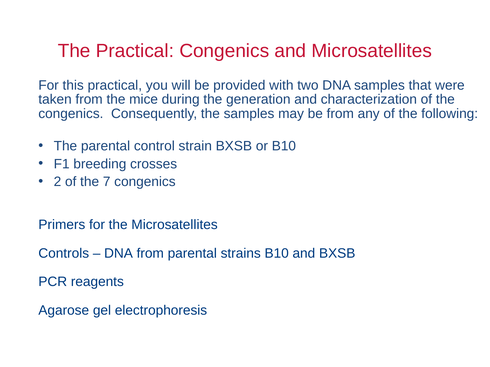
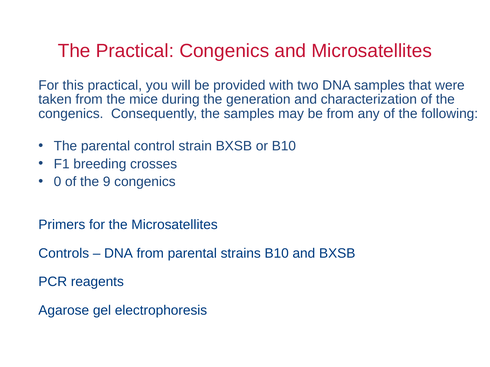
2: 2 -> 0
7: 7 -> 9
